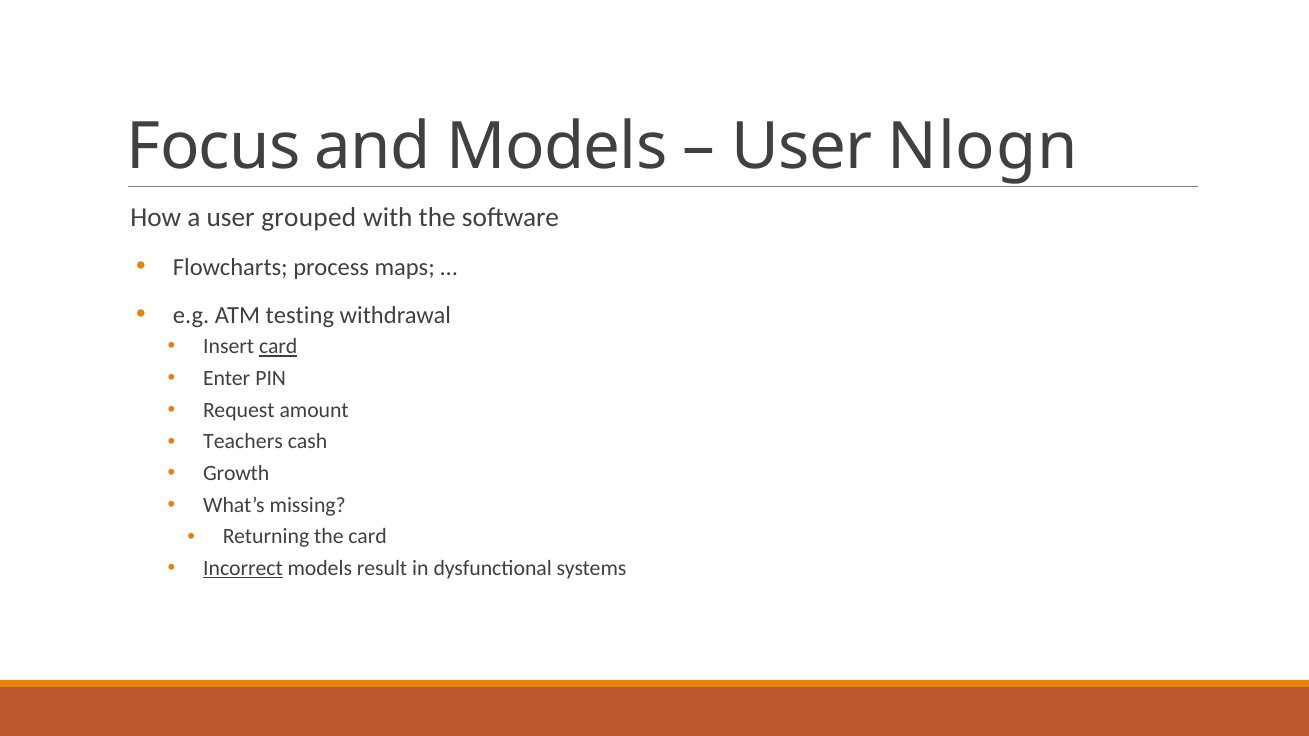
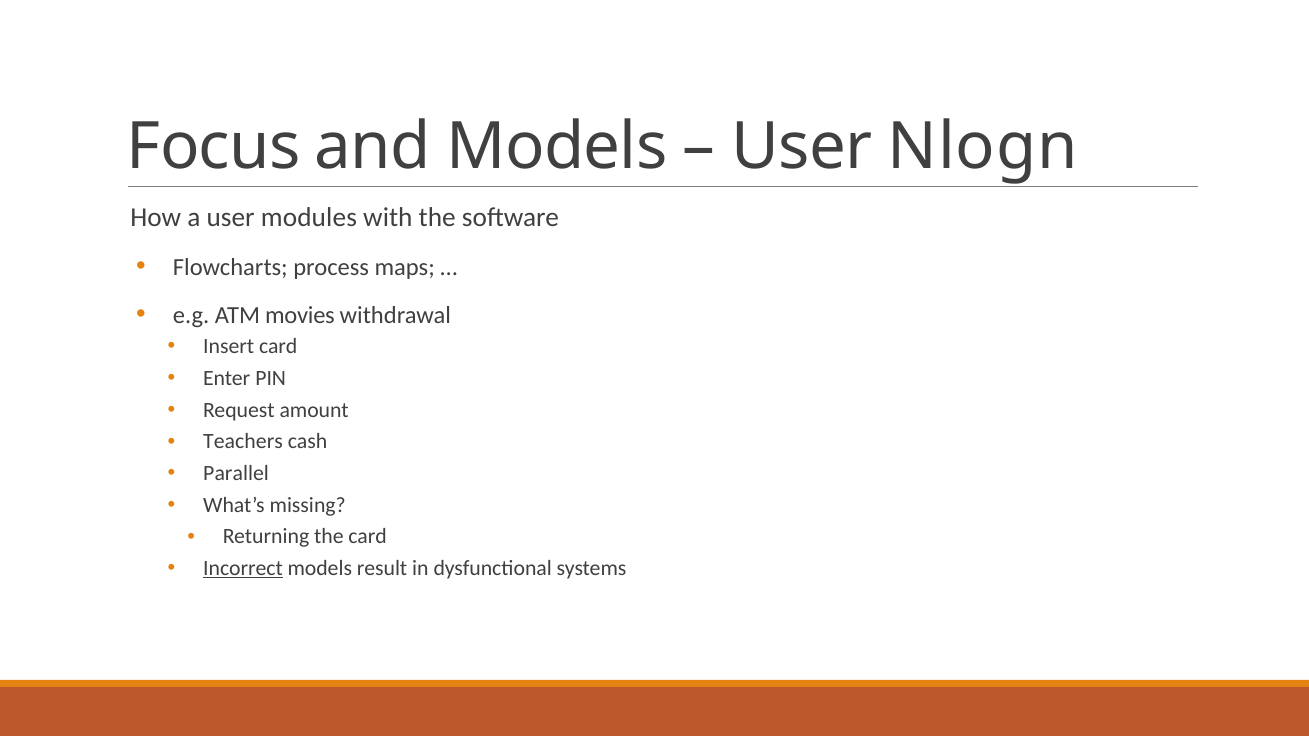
grouped: grouped -> modules
testing: testing -> movies
card at (278, 347) underline: present -> none
Growth: Growth -> Parallel
